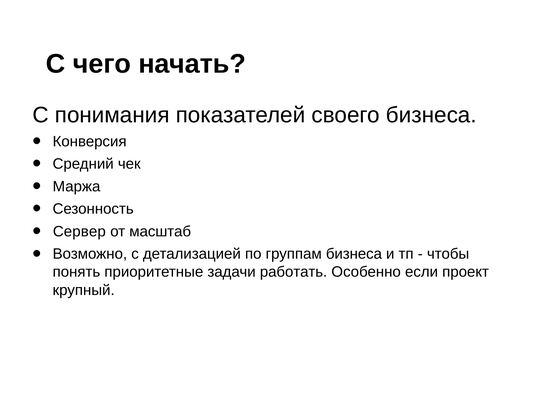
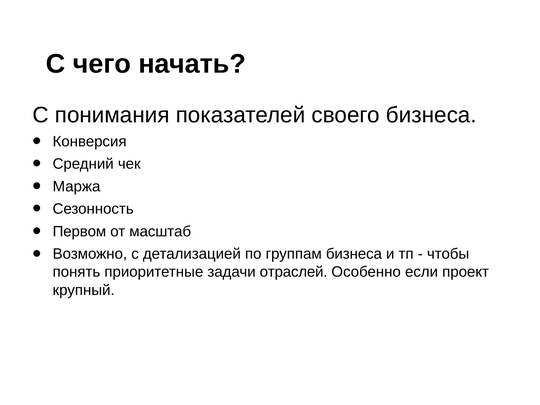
Сервер: Сервер -> Первом
работать: работать -> отраслей
